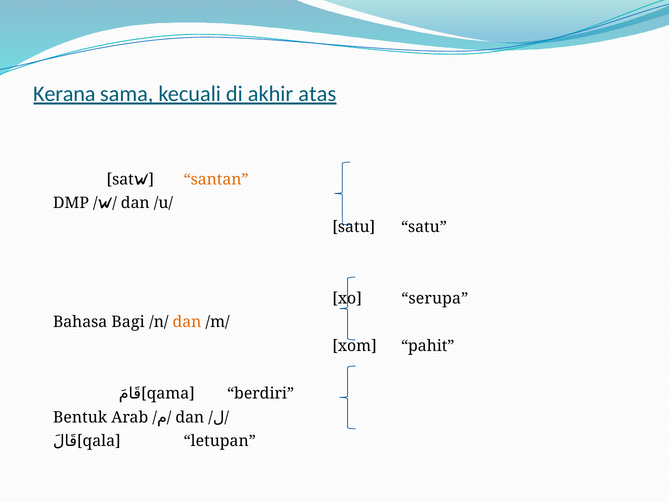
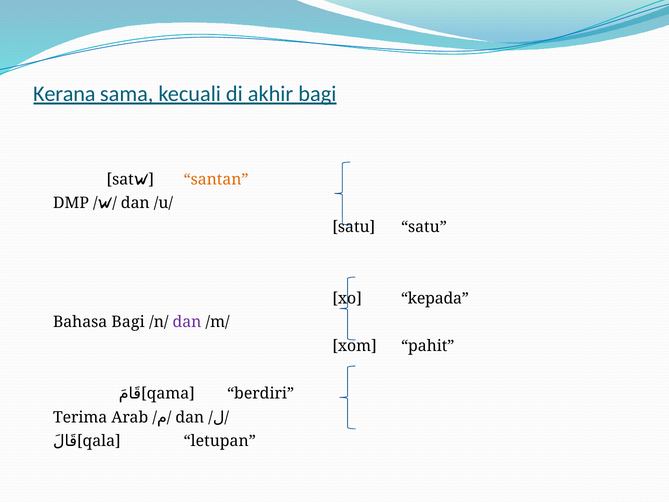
akhir atas: atas -> bagi
serupa: serupa -> kepada
dan at (187, 322) colour: orange -> purple
Bentuk: Bentuk -> Terima
